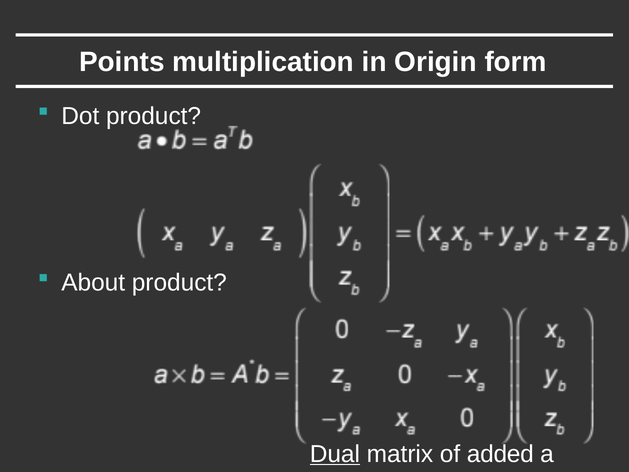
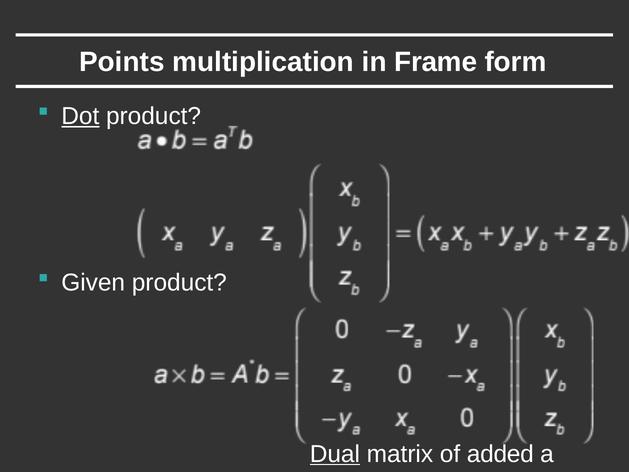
Origin: Origin -> Frame
Dot underline: none -> present
About: About -> Given
